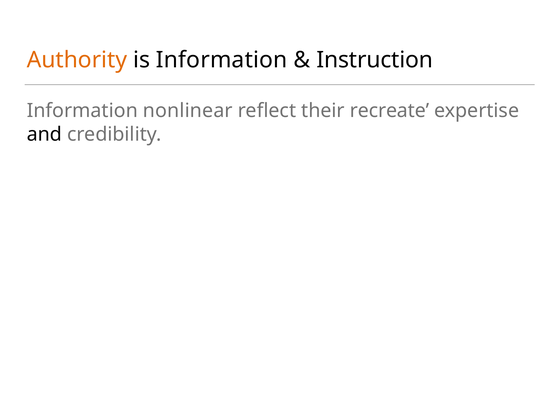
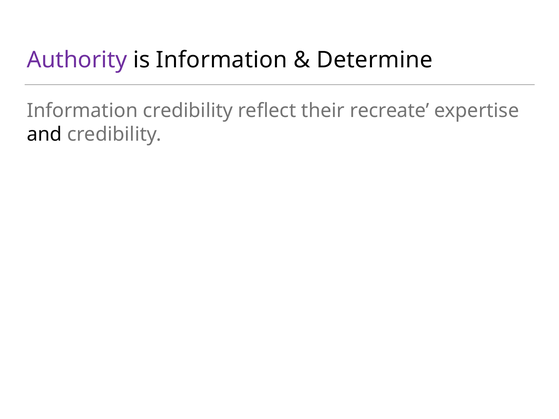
Authority colour: orange -> purple
Instruction: Instruction -> Determine
Information nonlinear: nonlinear -> credibility
